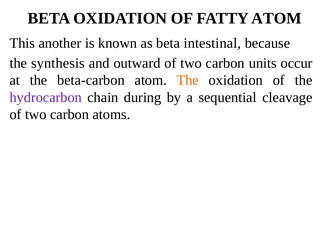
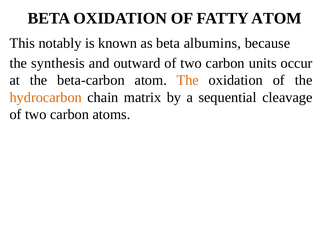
another: another -> notably
intestinal: intestinal -> albumins
hydrocarbon colour: purple -> orange
during: during -> matrix
